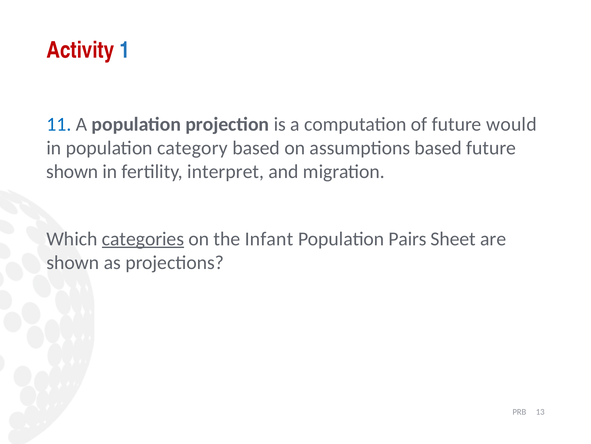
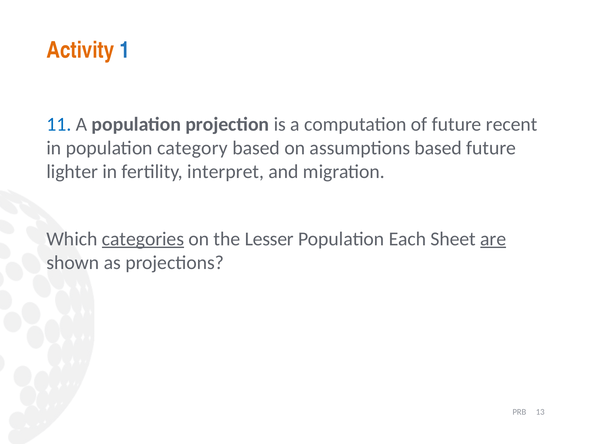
Activity colour: red -> orange
would: would -> recent
shown at (72, 171): shown -> lighter
Infant: Infant -> Lesser
Pairs: Pairs -> Each
are underline: none -> present
